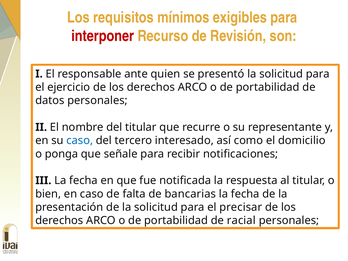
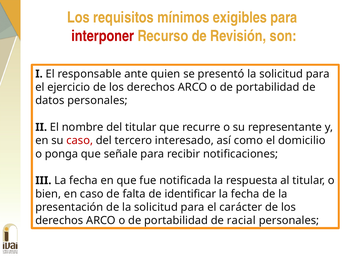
caso at (80, 141) colour: blue -> red
bancarias: bancarias -> identificar
precisar: precisar -> carácter
